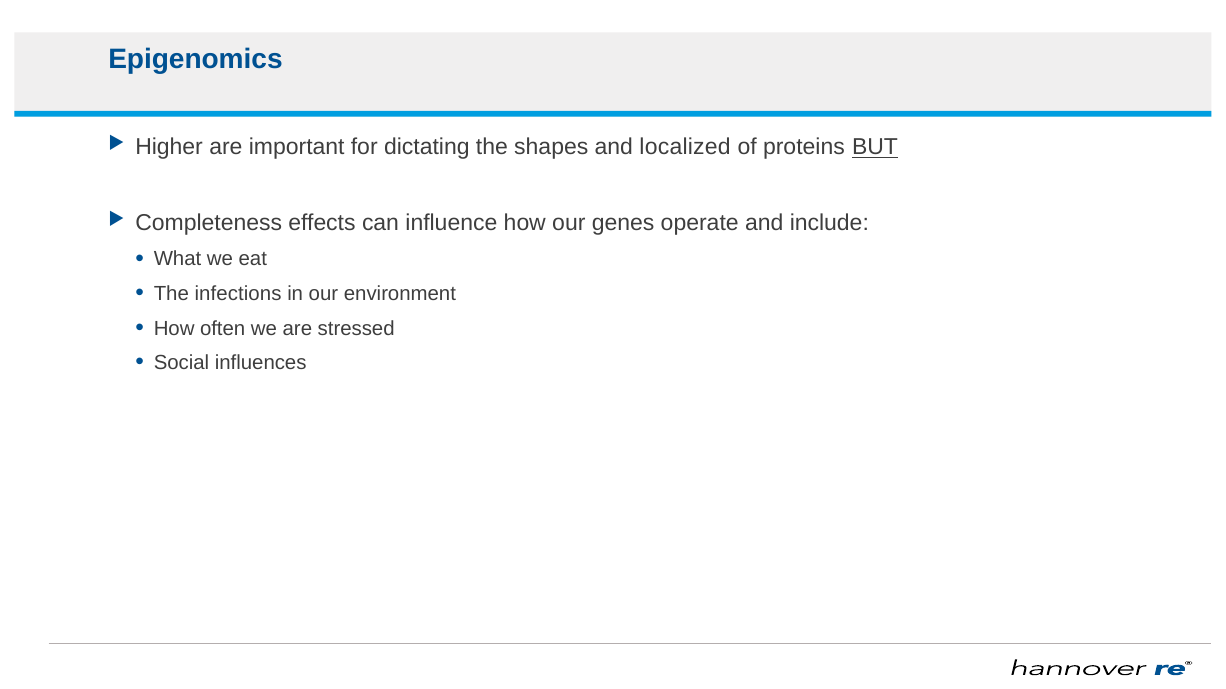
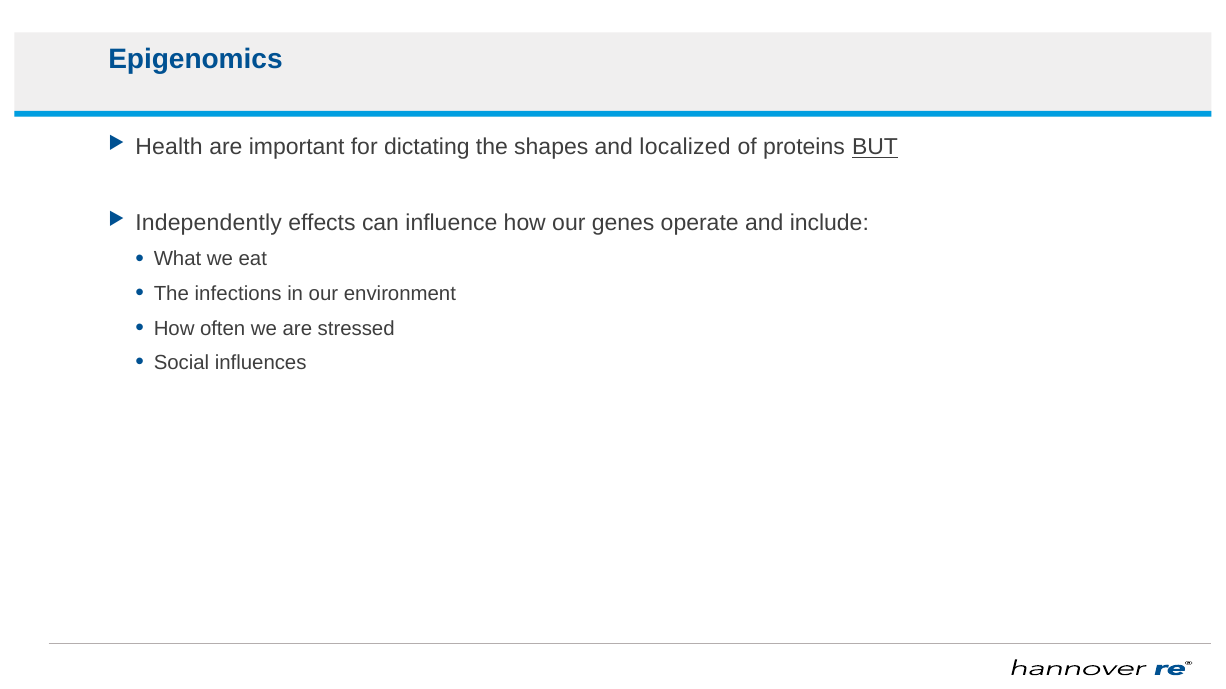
Higher: Higher -> Health
Completeness: Completeness -> Independently
